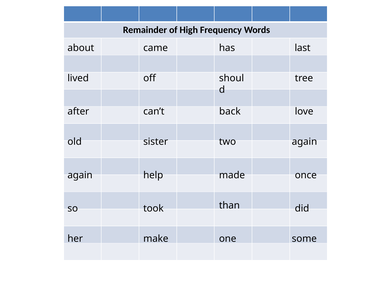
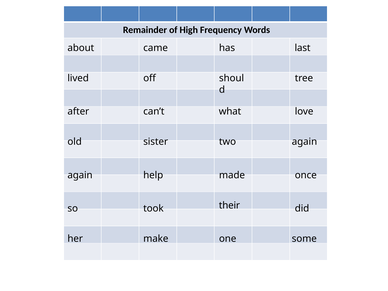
back: back -> what
than: than -> their
